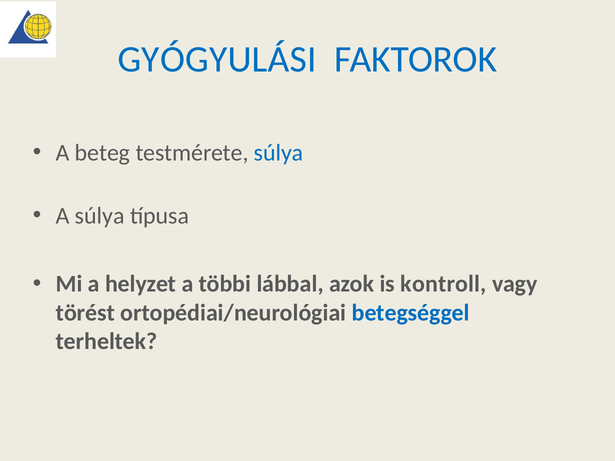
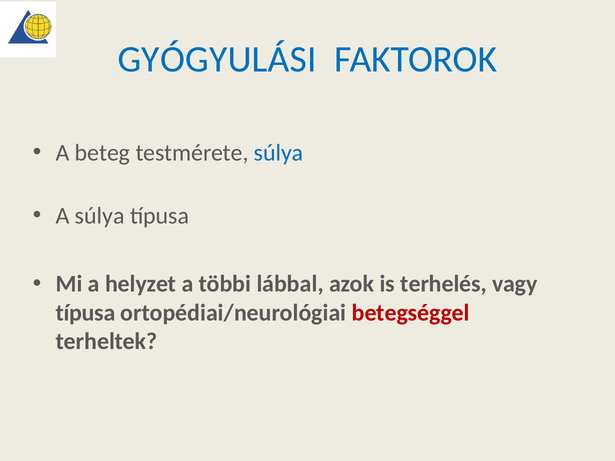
kontroll: kontroll -> terhelés
törést at (85, 313): törést -> típusa
betegséggel colour: blue -> red
